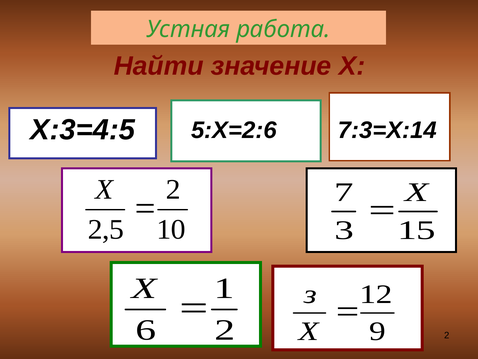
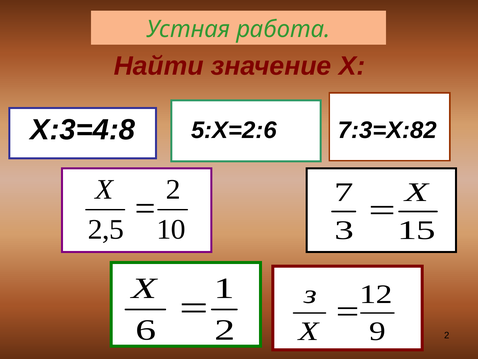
Х:3=4:5: Х:3=4:5 -> Х:3=4:8
7:3=Х:14: 7:3=Х:14 -> 7:3=Х:82
